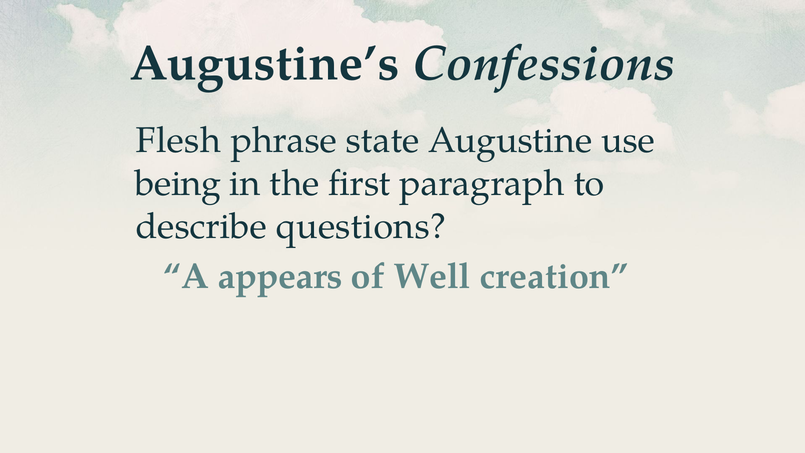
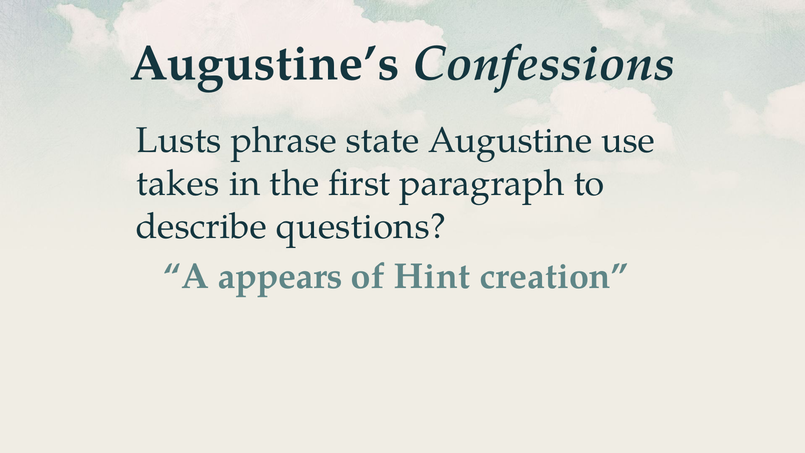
Flesh: Flesh -> Lusts
being: being -> takes
Well: Well -> Hint
